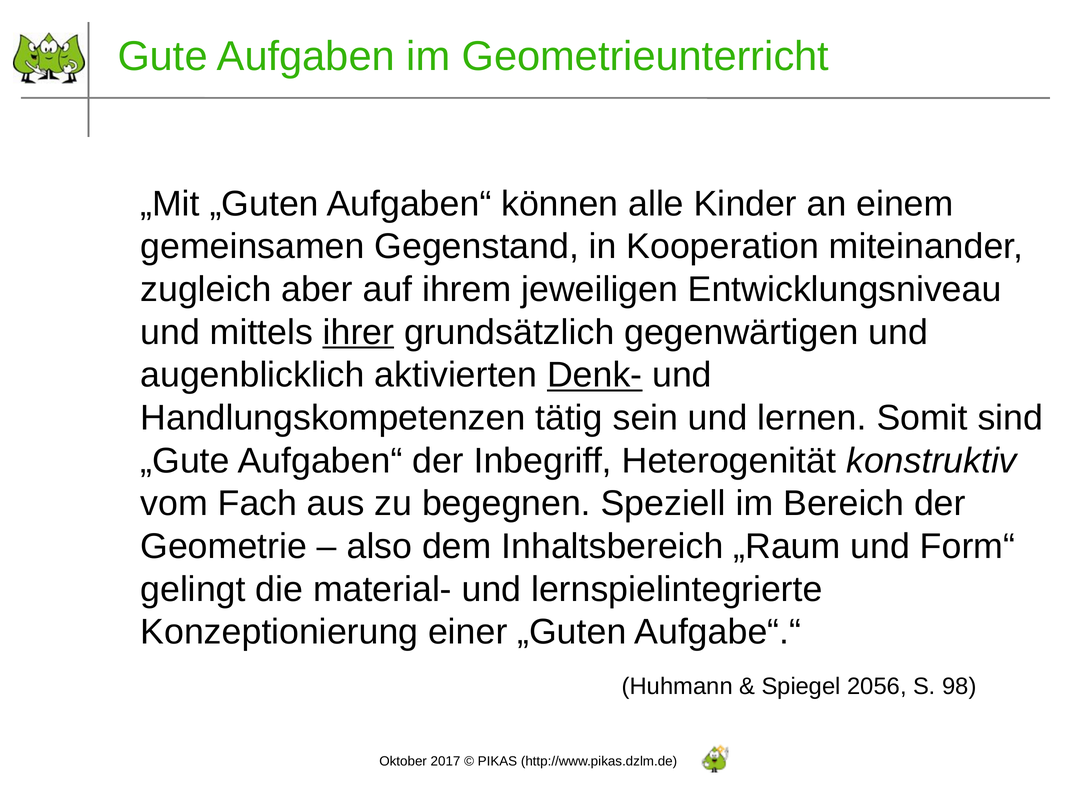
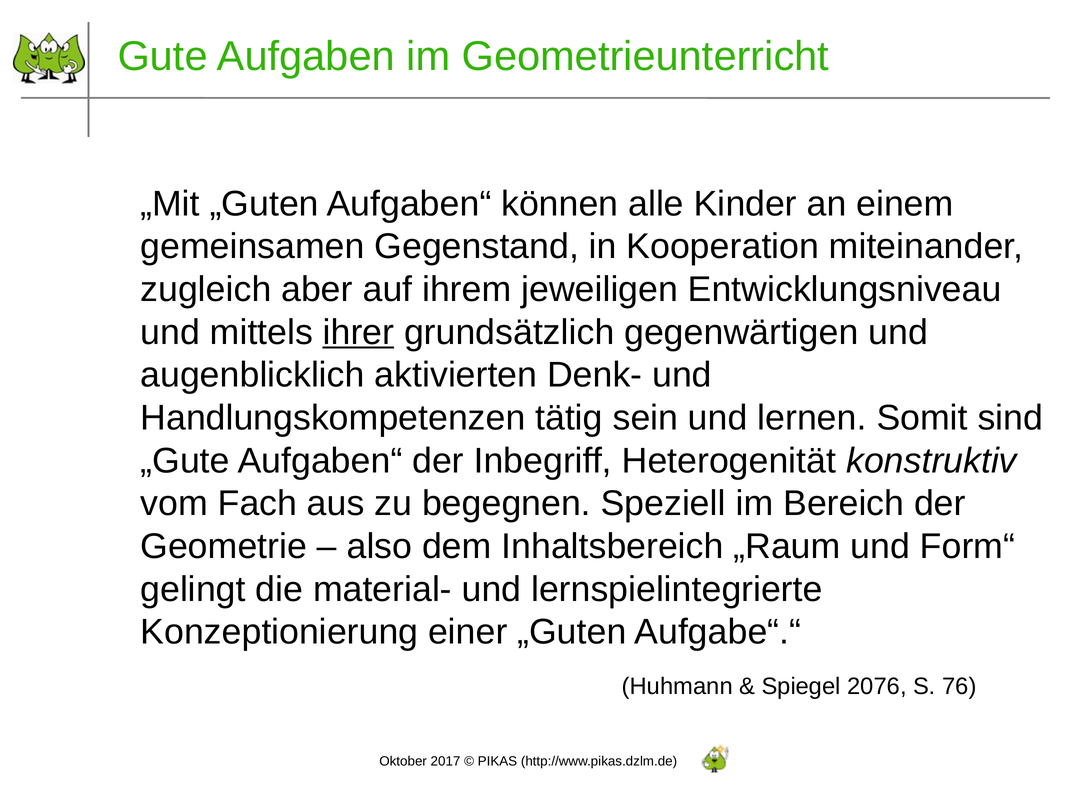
Denk- underline: present -> none
2056: 2056 -> 2076
98: 98 -> 76
